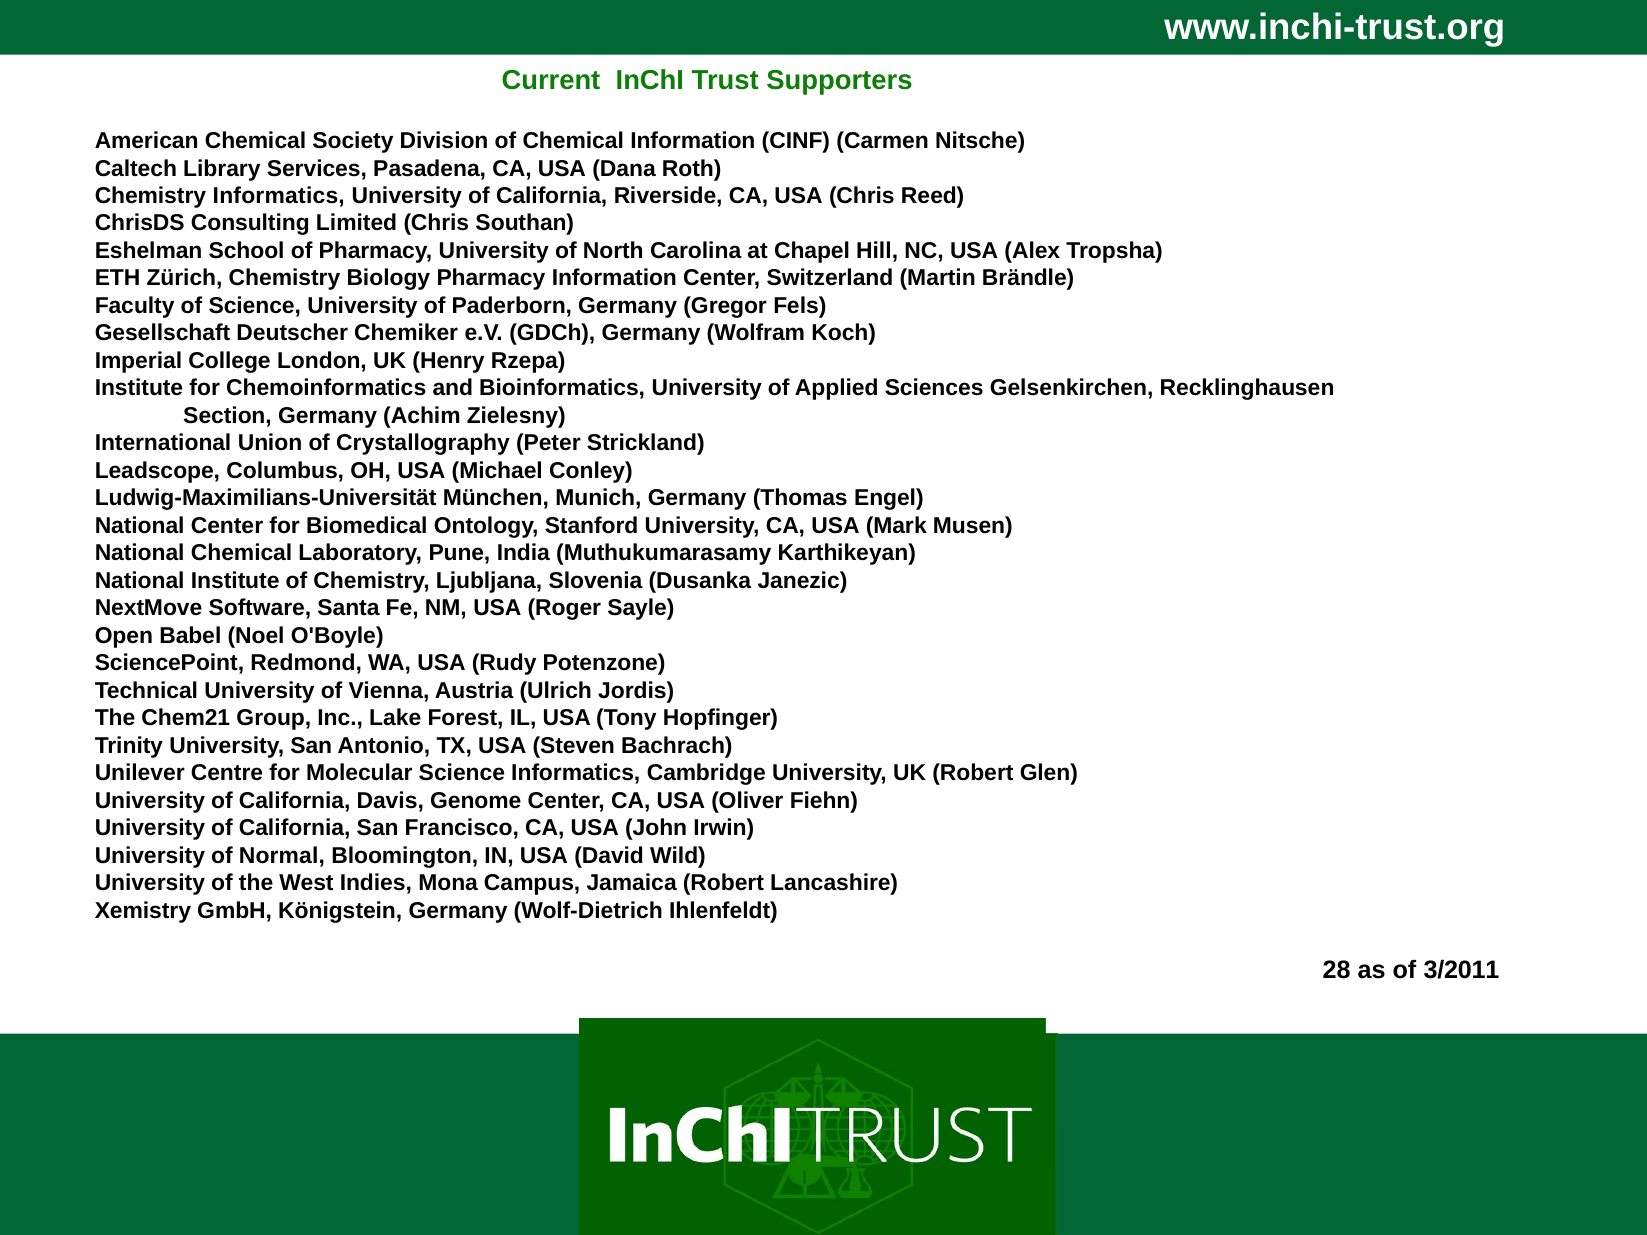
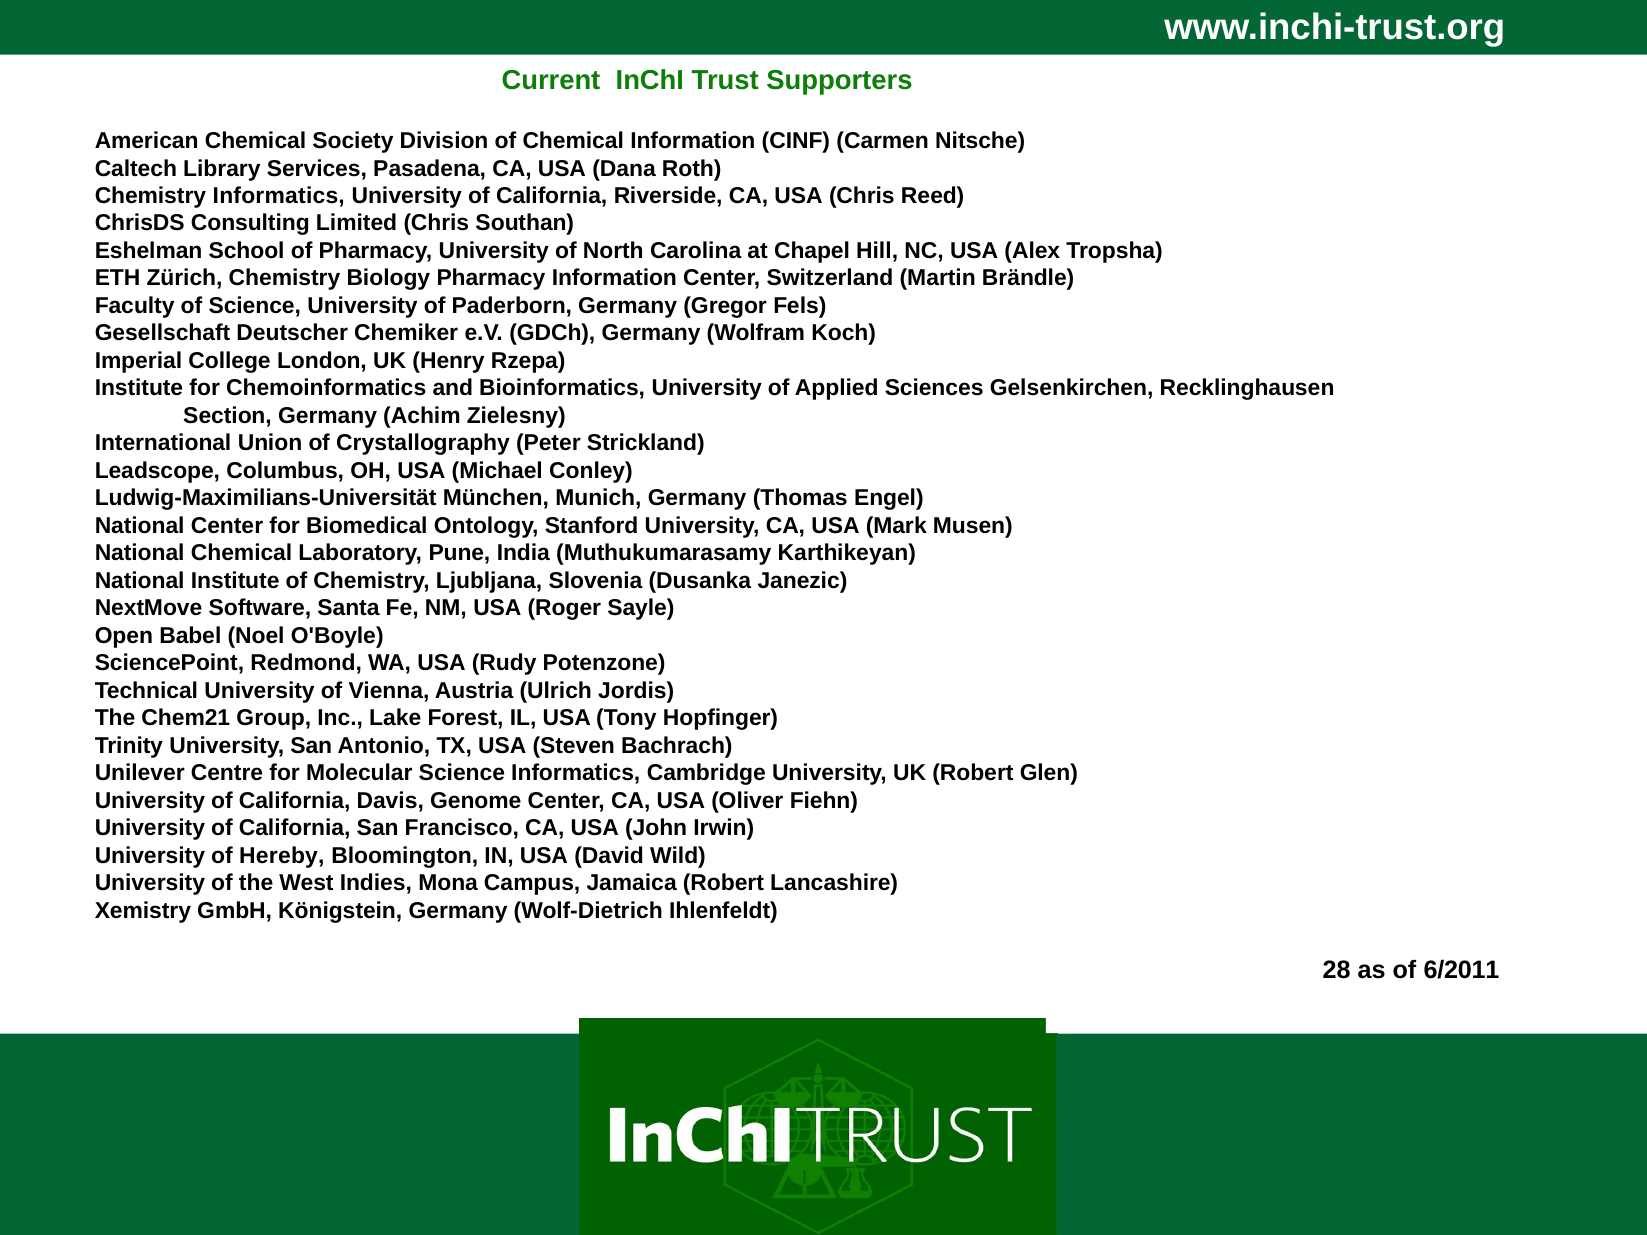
Normal: Normal -> Hereby
3/2011: 3/2011 -> 6/2011
